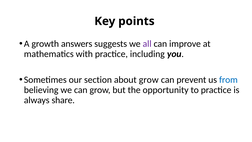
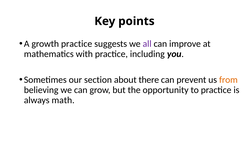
growth answers: answers -> practice
about grow: grow -> there
from colour: blue -> orange
share: share -> math
